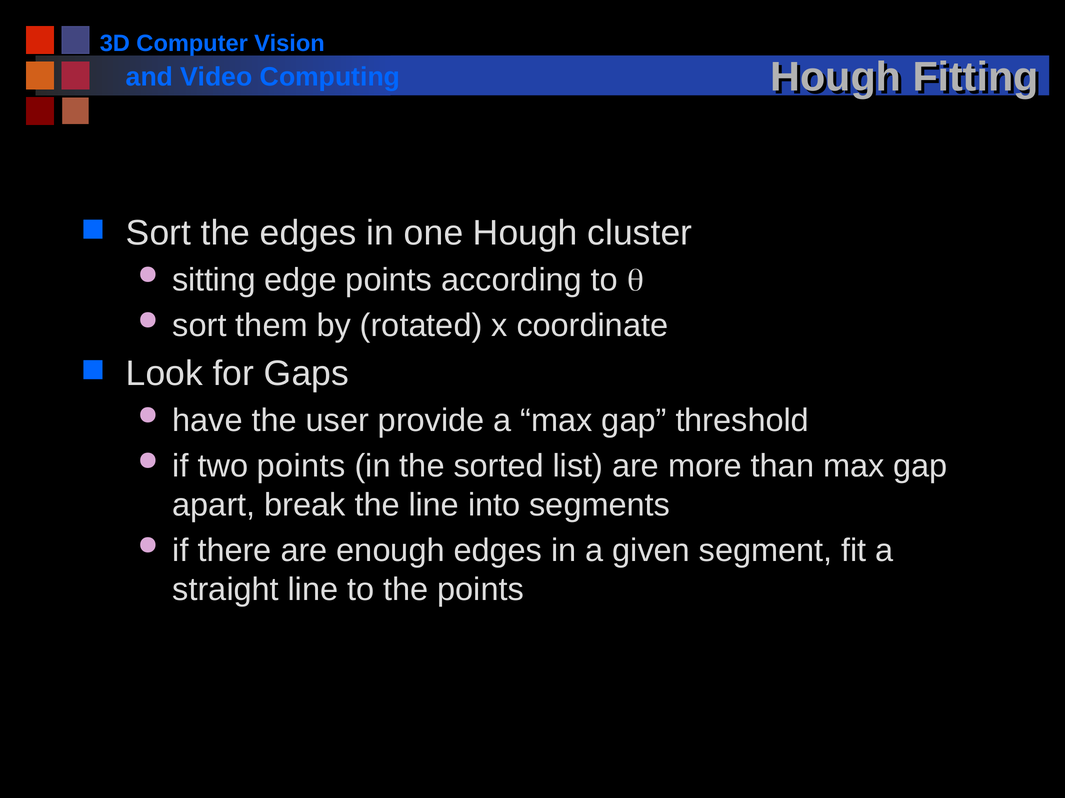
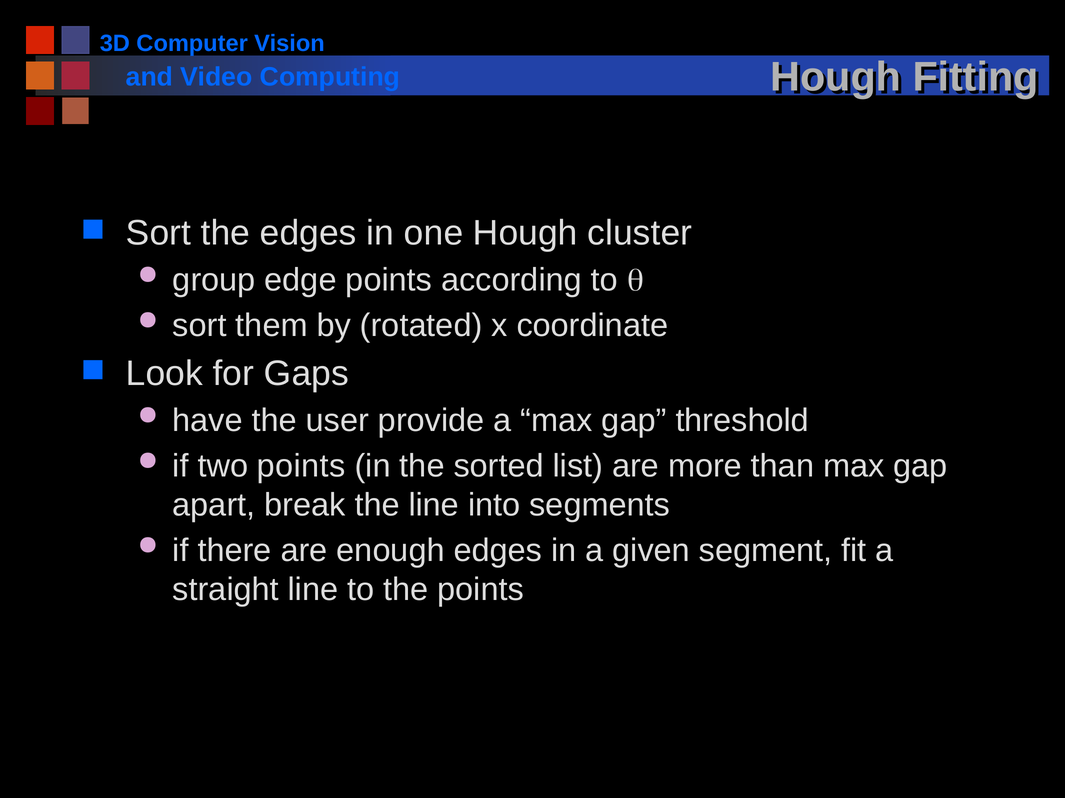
sitting: sitting -> group
